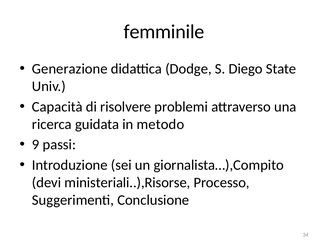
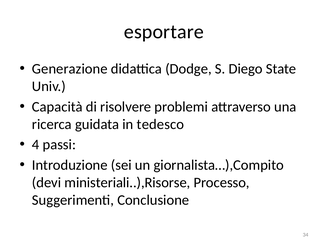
femminile: femminile -> esportare
metodo: metodo -> tedesco
9: 9 -> 4
